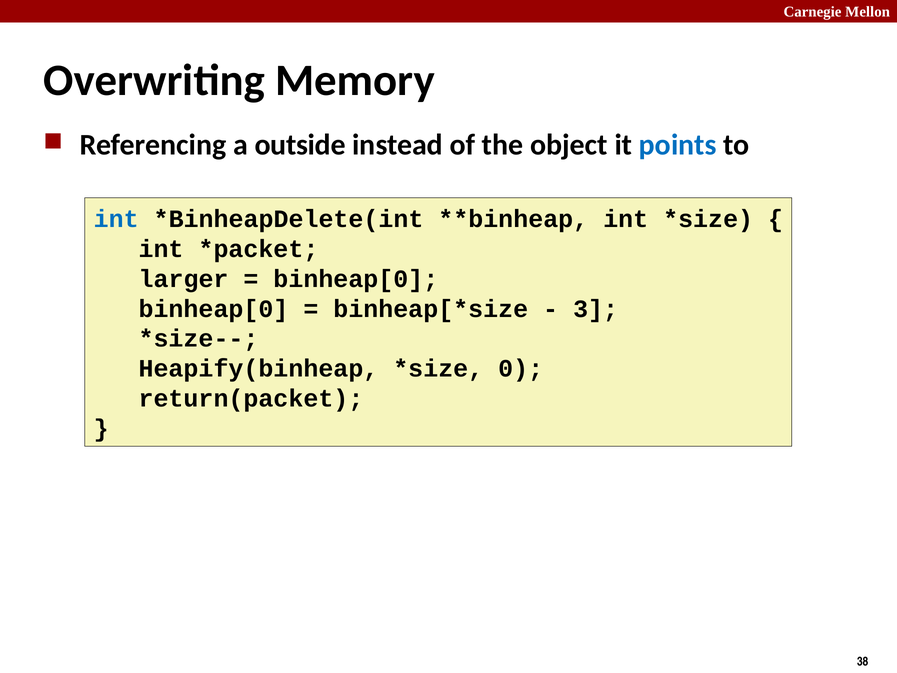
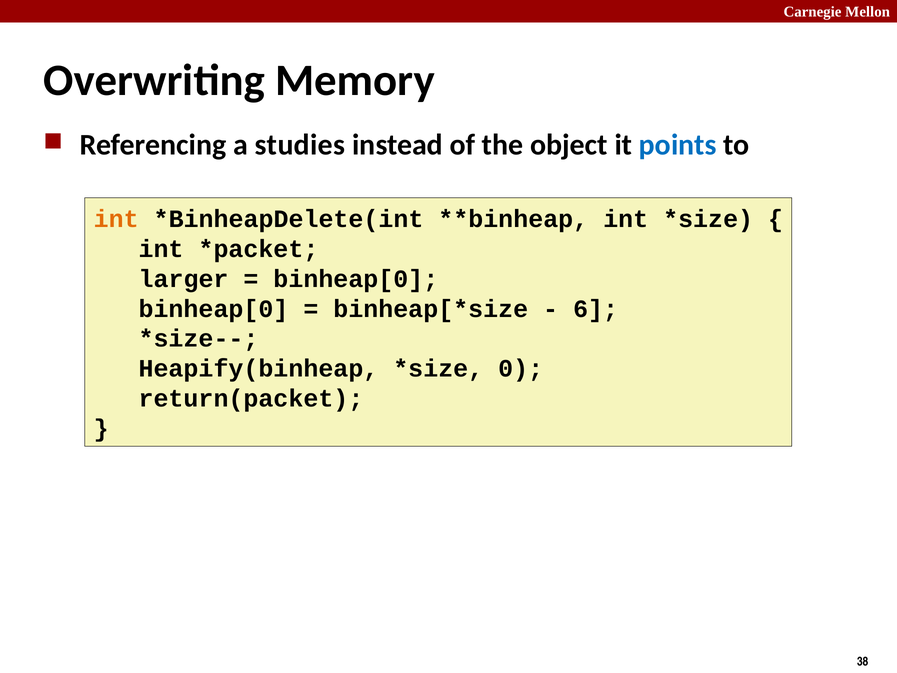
outside: outside -> studies
int at (116, 219) colour: blue -> orange
3: 3 -> 6
